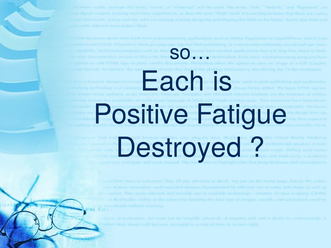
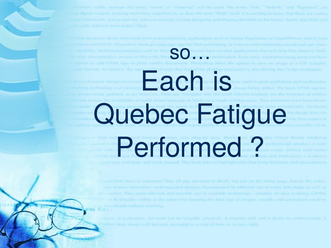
Positive: Positive -> Quebec
Destroyed: Destroyed -> Performed
